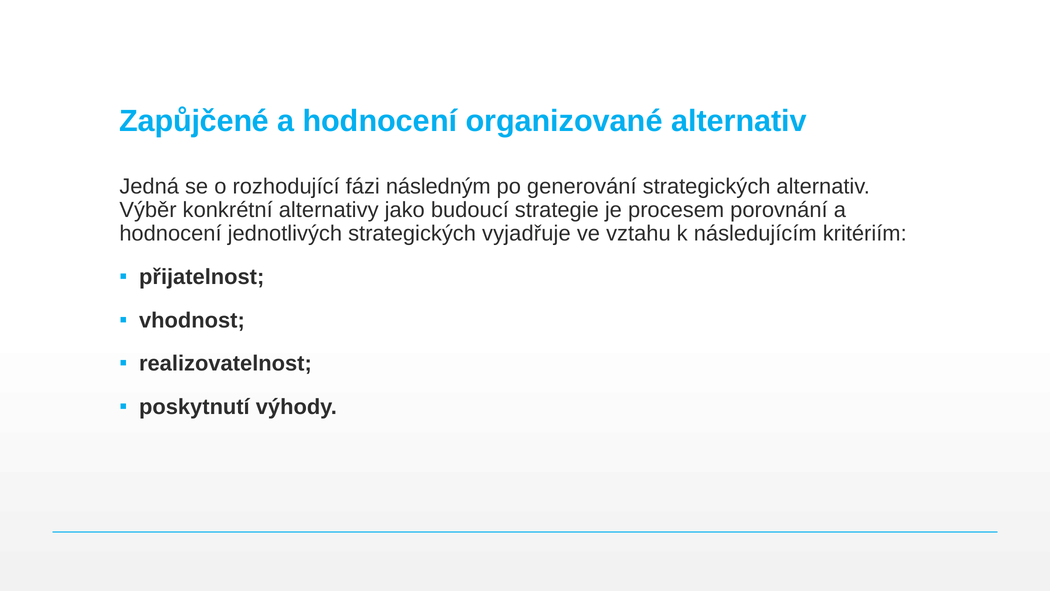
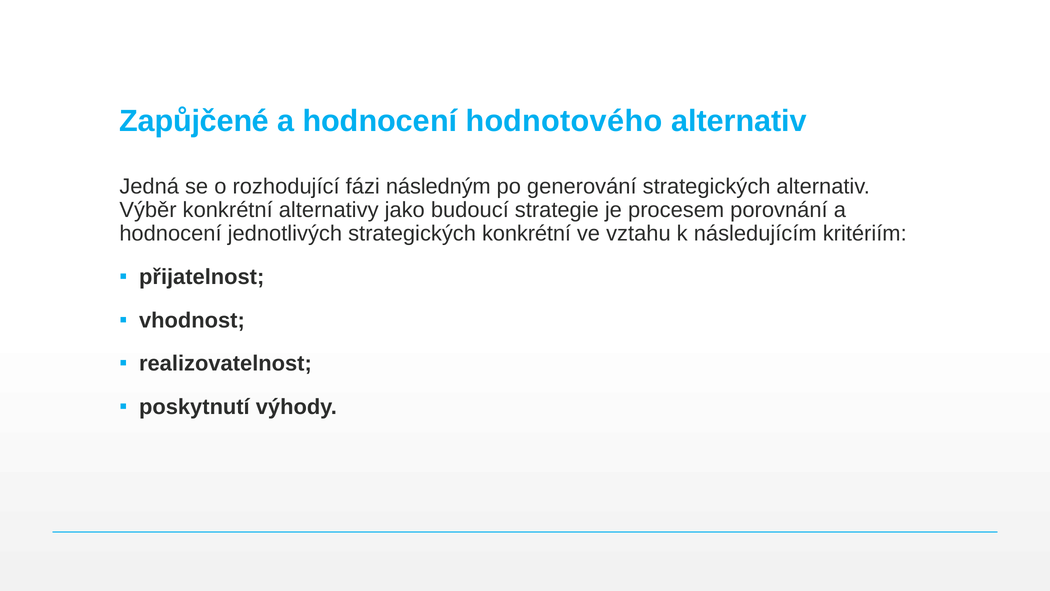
organizované: organizované -> hodnotového
strategických vyjadřuje: vyjadřuje -> konkrétní
